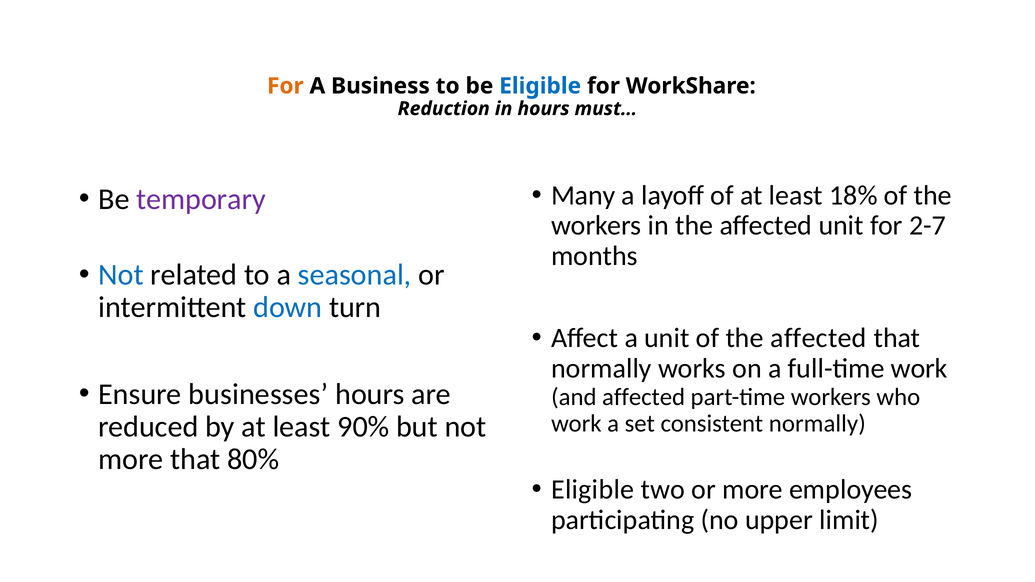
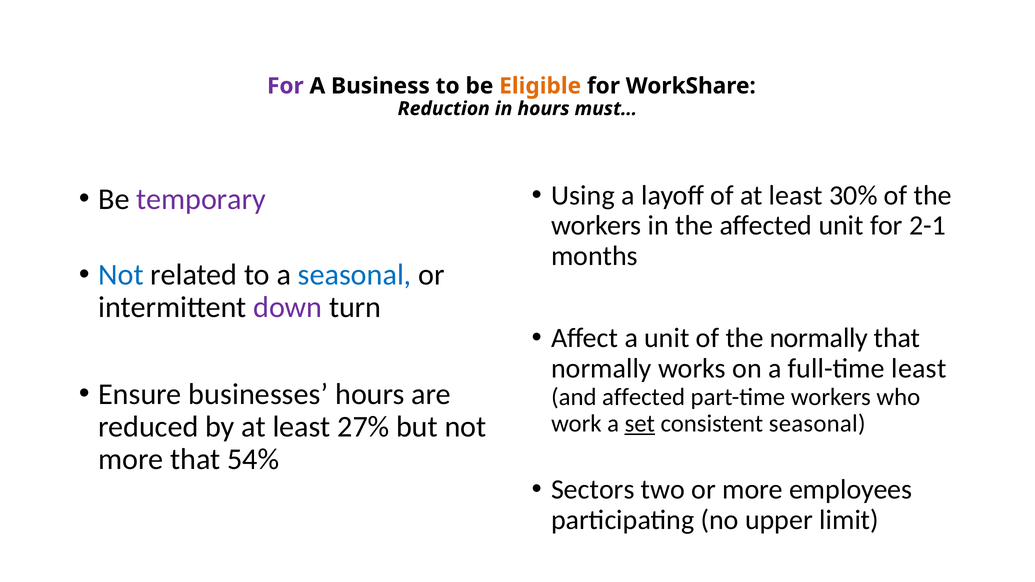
For at (285, 86) colour: orange -> purple
Eligible at (540, 86) colour: blue -> orange
Many: Many -> Using
18%: 18% -> 30%
2-7: 2-7 -> 2-1
down colour: blue -> purple
of the affected: affected -> normally
full-time work: work -> least
set underline: none -> present
consistent normally: normally -> seasonal
90%: 90% -> 27%
80%: 80% -> 54%
Eligible at (593, 490): Eligible -> Sectors
